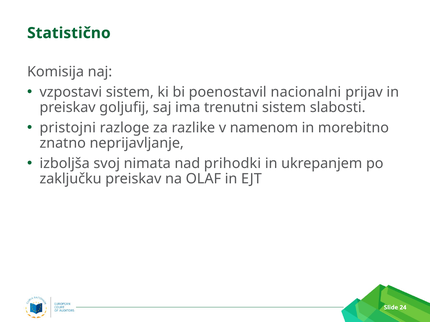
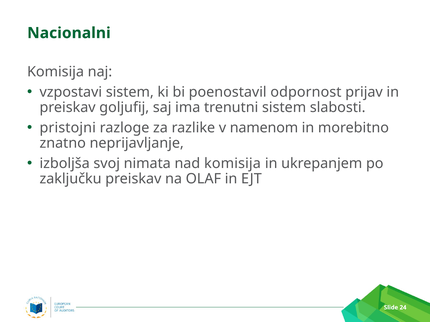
Statistično: Statistično -> Nacionalni
nacionalni: nacionalni -> odpornost
nad prihodki: prihodki -> komisija
